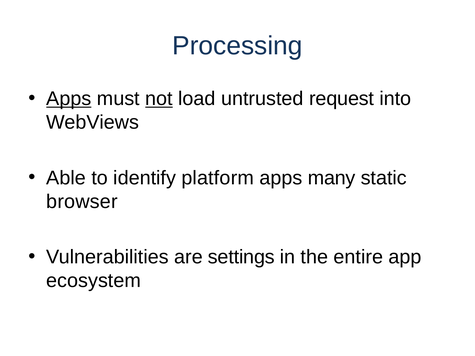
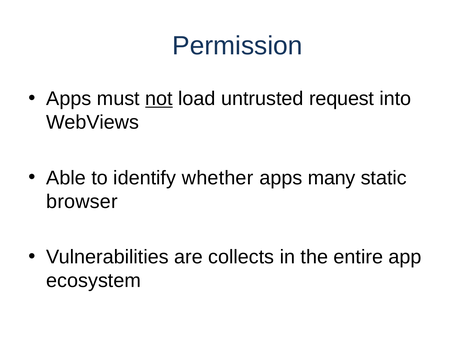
Processing: Processing -> Permission
Apps at (69, 99) underline: present -> none
platform: platform -> whether
settings: settings -> collects
